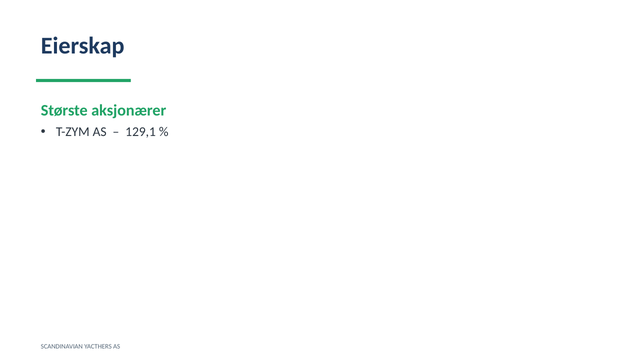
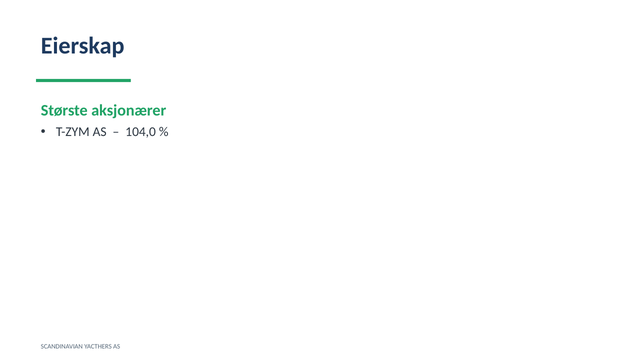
129,1: 129,1 -> 104,0
